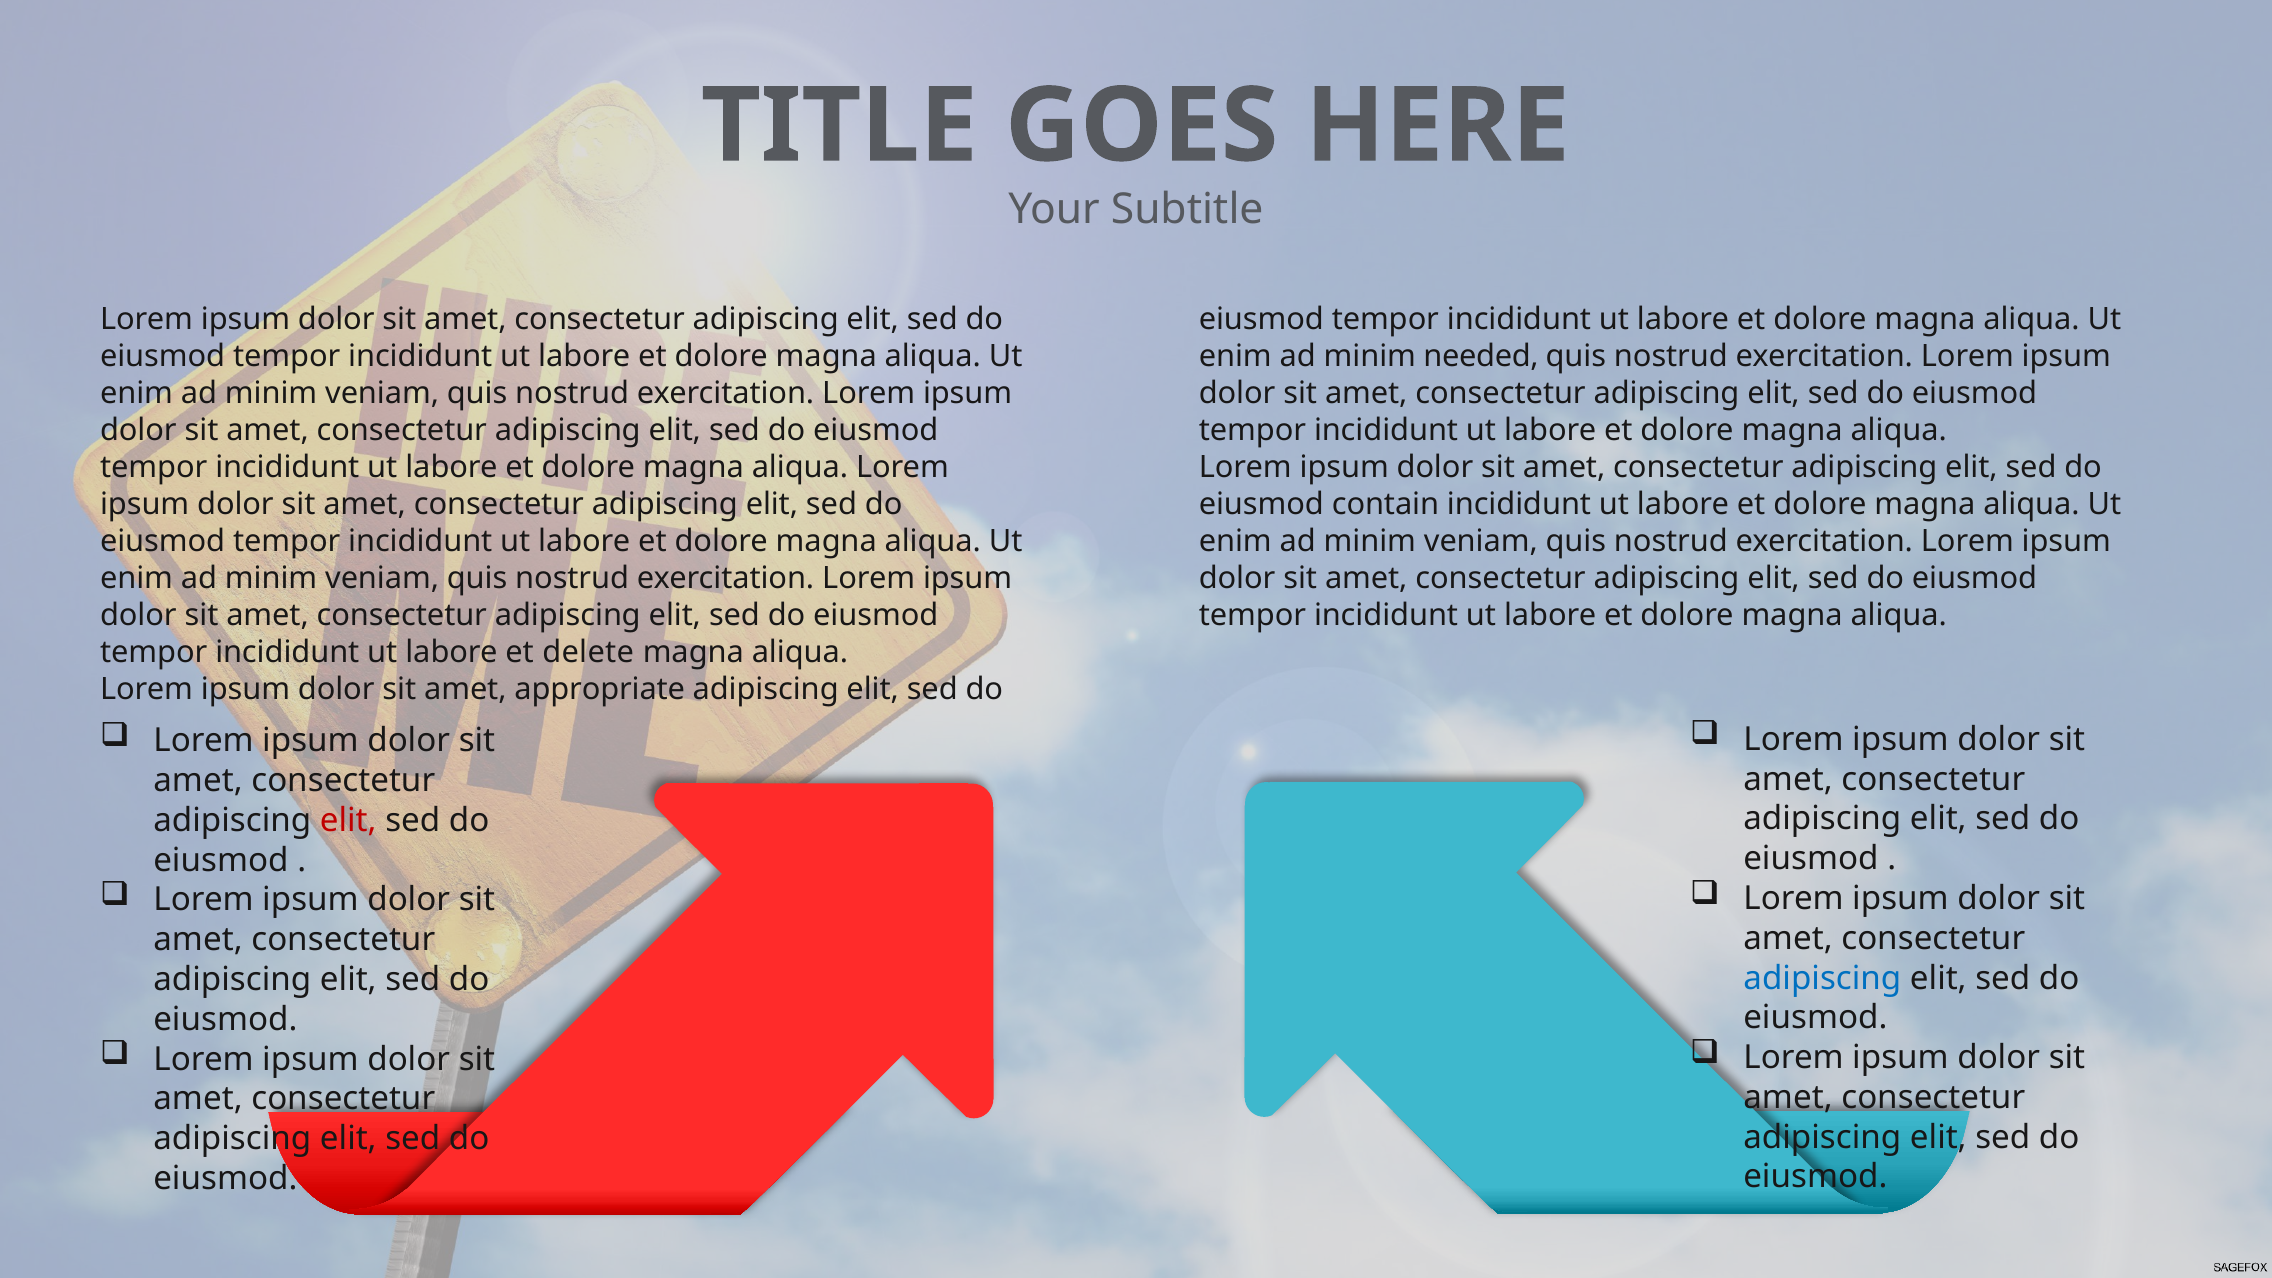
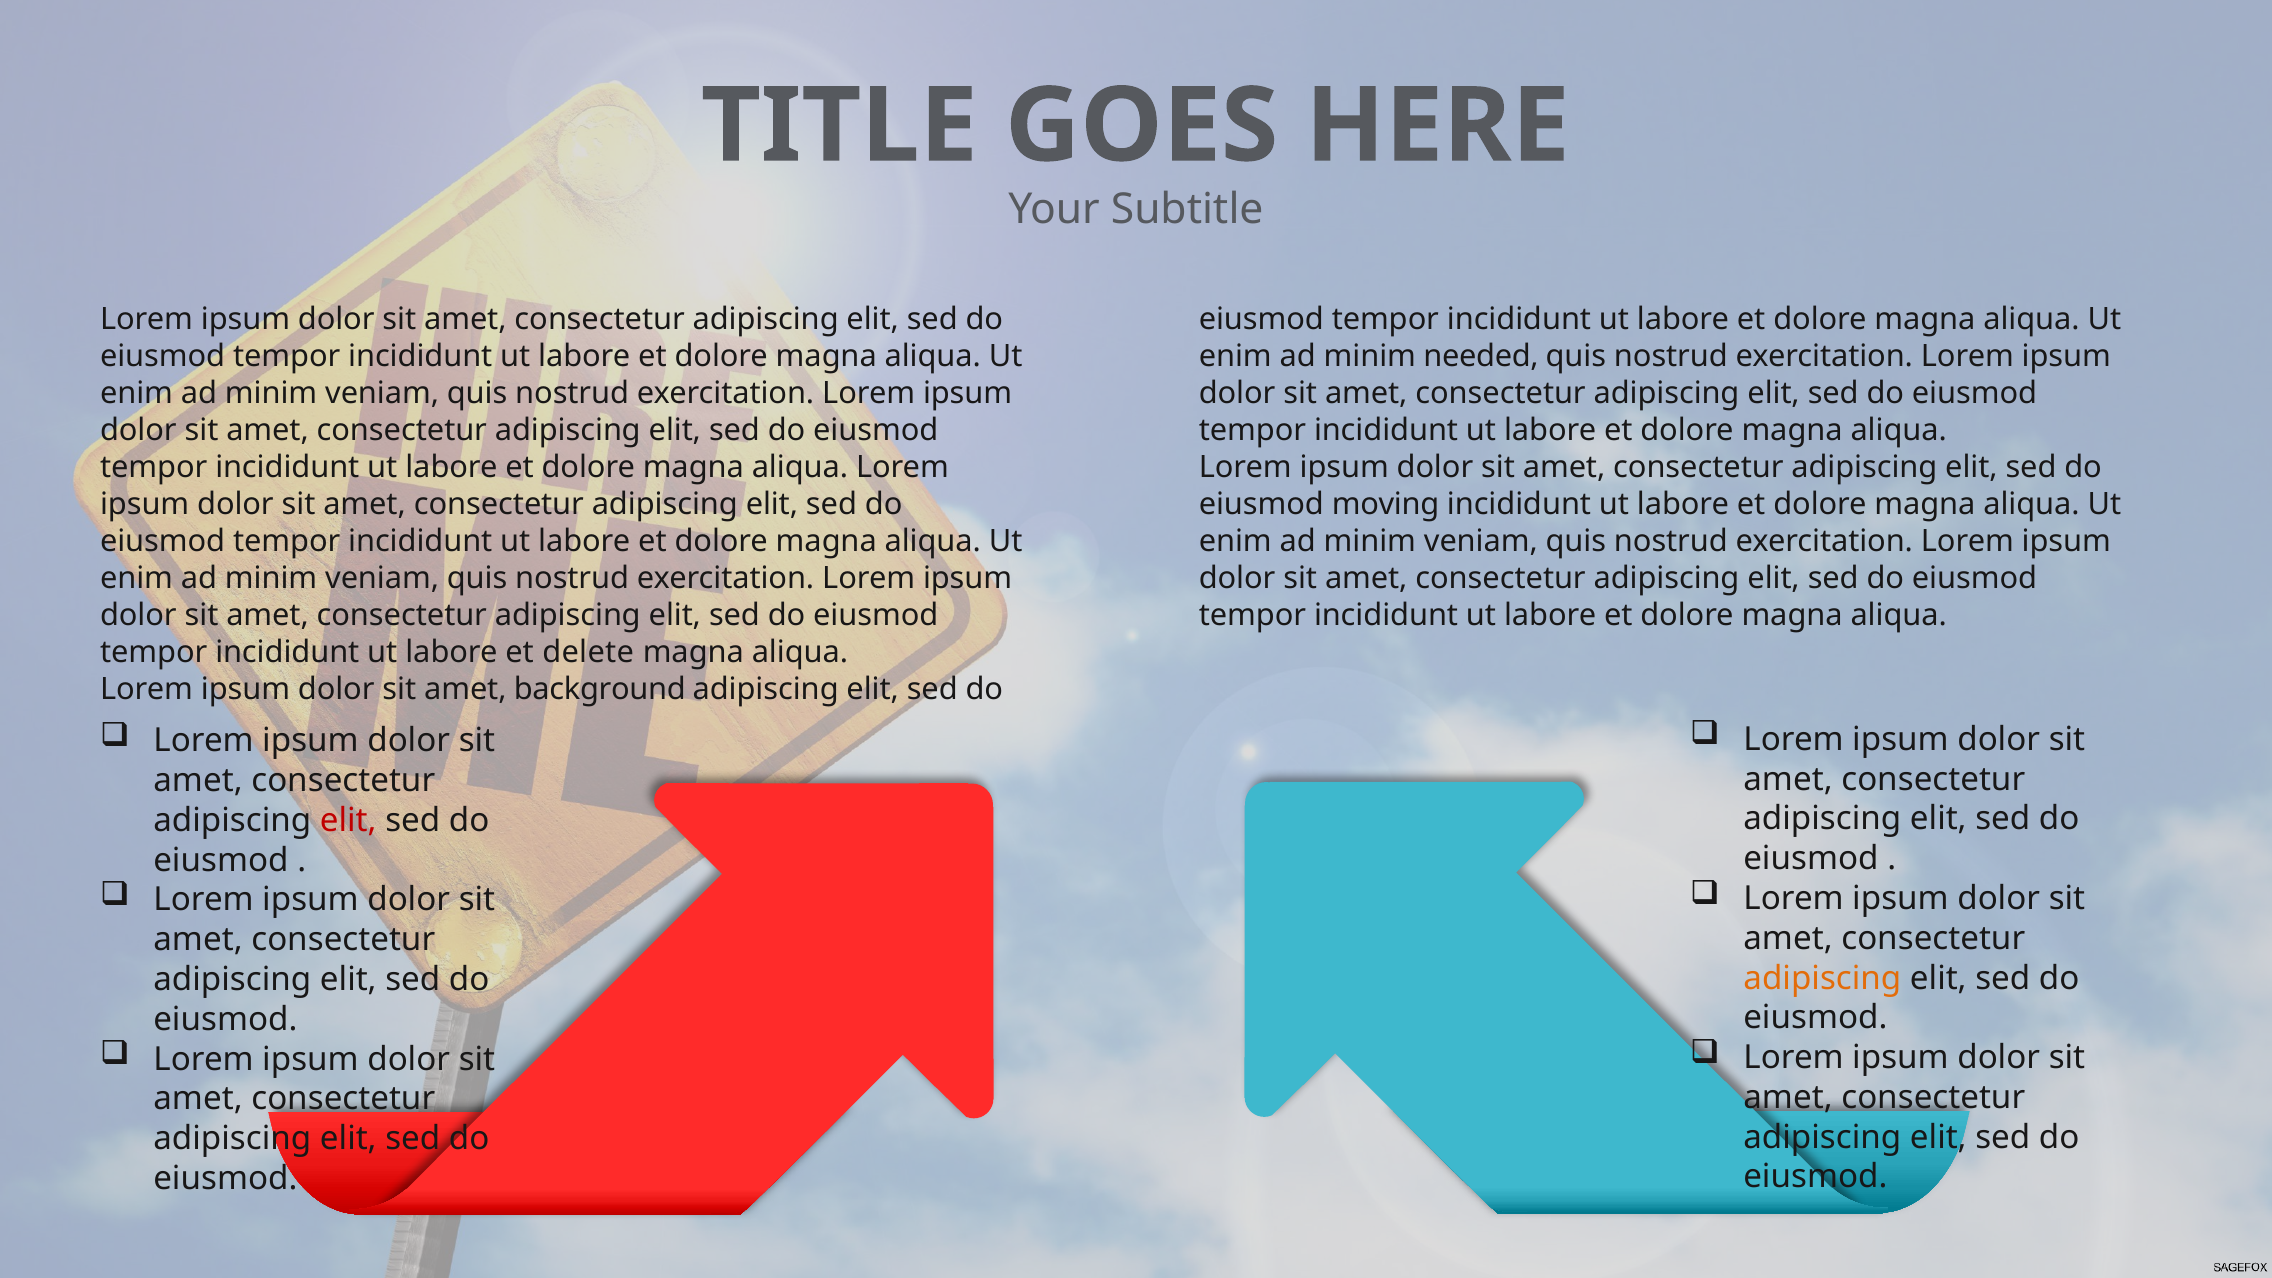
contain: contain -> moving
appropriate: appropriate -> background
adipiscing at (1822, 978) colour: blue -> orange
